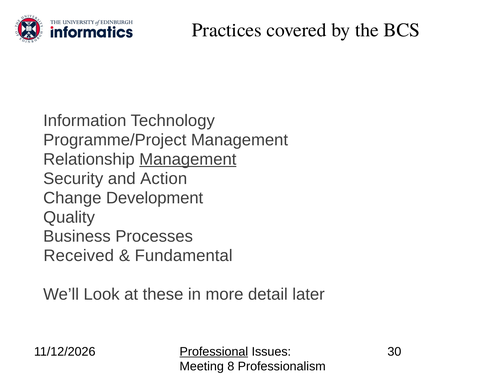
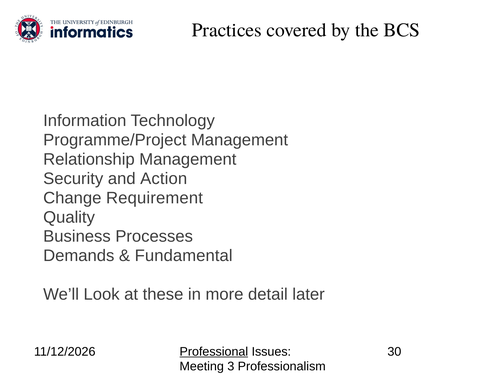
Management at (188, 159) underline: present -> none
Development: Development -> Requirement
Received: Received -> Demands
8: 8 -> 3
